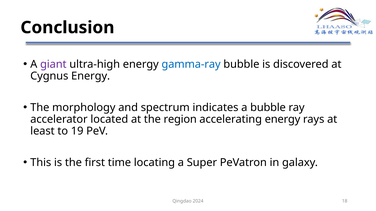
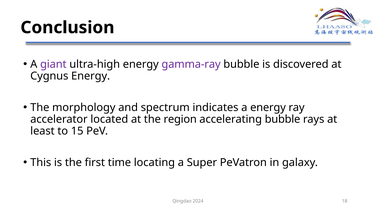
gamma-ray colour: blue -> purple
a bubble: bubble -> energy
accelerating energy: energy -> bubble
19: 19 -> 15
